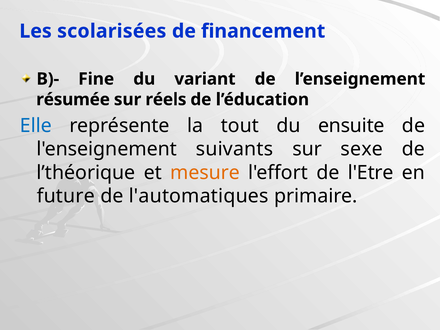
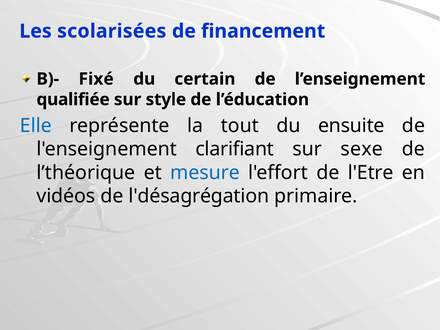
Fine: Fine -> Fixé
variant: variant -> certain
résumée: résumée -> qualifiée
réels: réels -> style
suivants: suivants -> clarifiant
mesure colour: orange -> blue
future: future -> vidéos
l'automatiques: l'automatiques -> l'désagrégation
